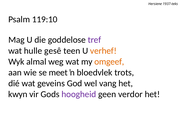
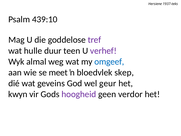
119:10: 119:10 -> 439:10
gesê: gesê -> duur
verhef colour: orange -> purple
omgeef colour: orange -> blue
trots: trots -> skep
vang: vang -> geur
